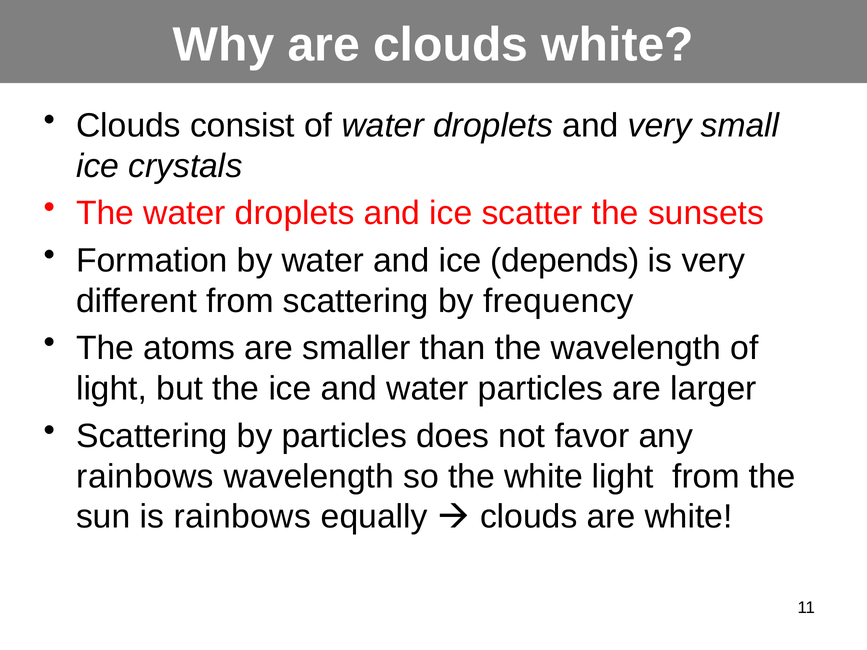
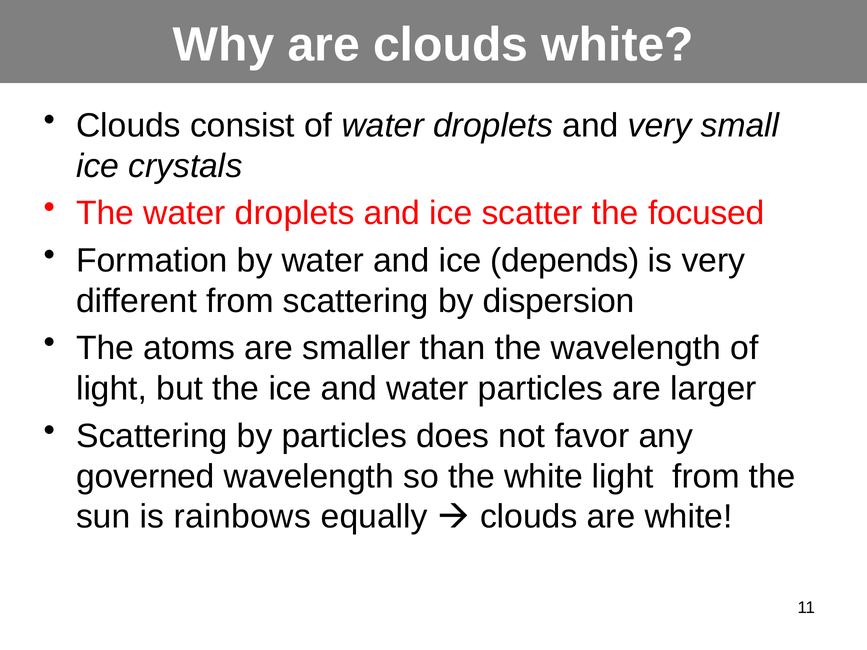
sunsets: sunsets -> focused
frequency: frequency -> dispersion
rainbows at (145, 477): rainbows -> governed
